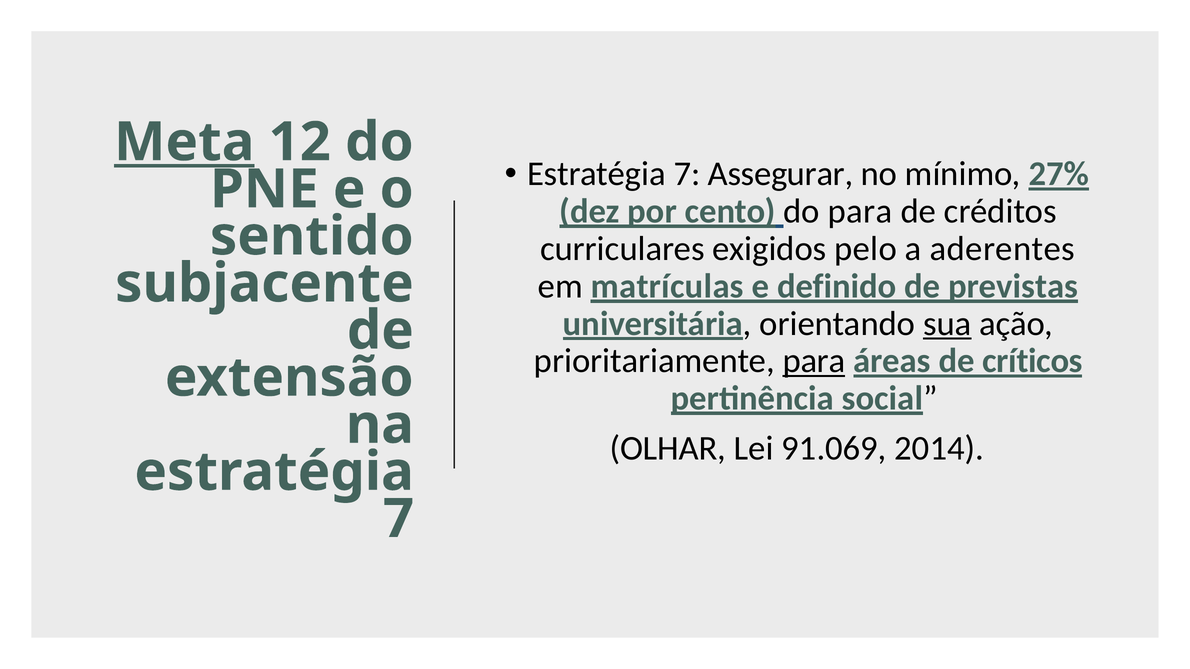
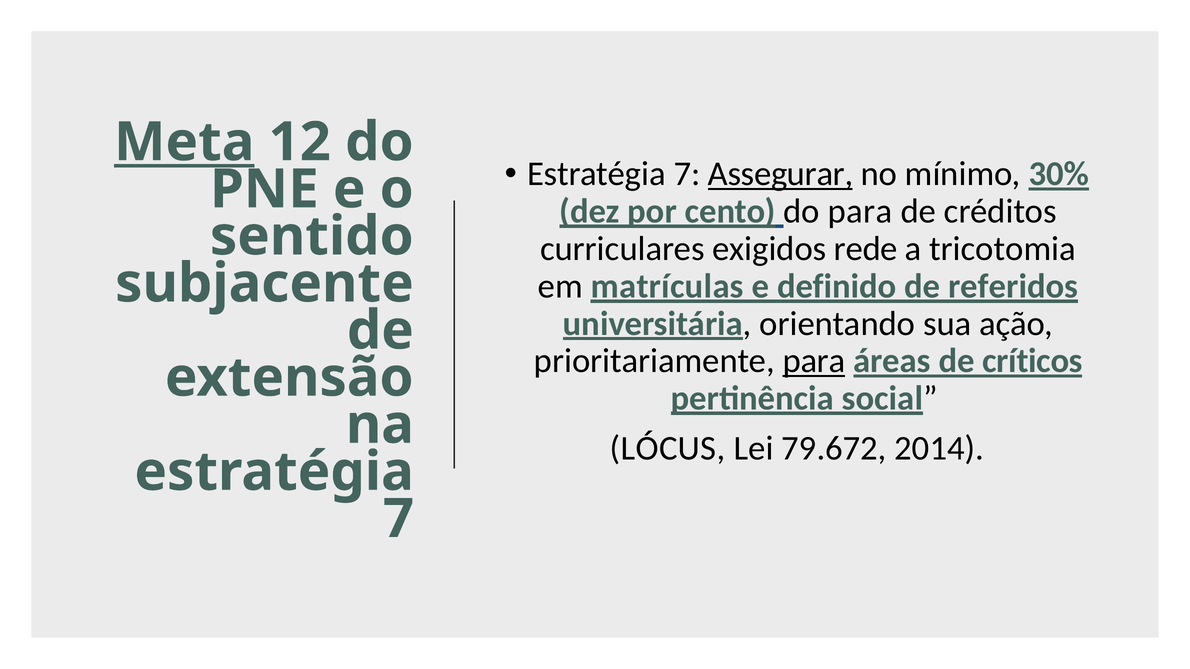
Assegurar underline: none -> present
27%: 27% -> 30%
pelo: pelo -> rede
aderentes: aderentes -> tricotomia
previstas: previstas -> referidos
sua underline: present -> none
OLHAR: OLHAR -> LÓCUS
91.069: 91.069 -> 79.672
